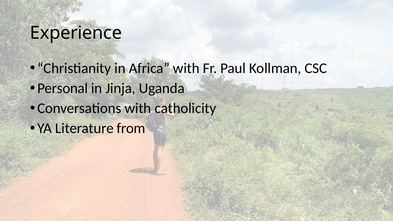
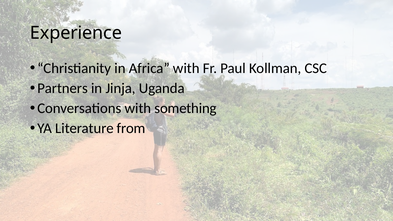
Personal: Personal -> Partners
catholicity: catholicity -> something
